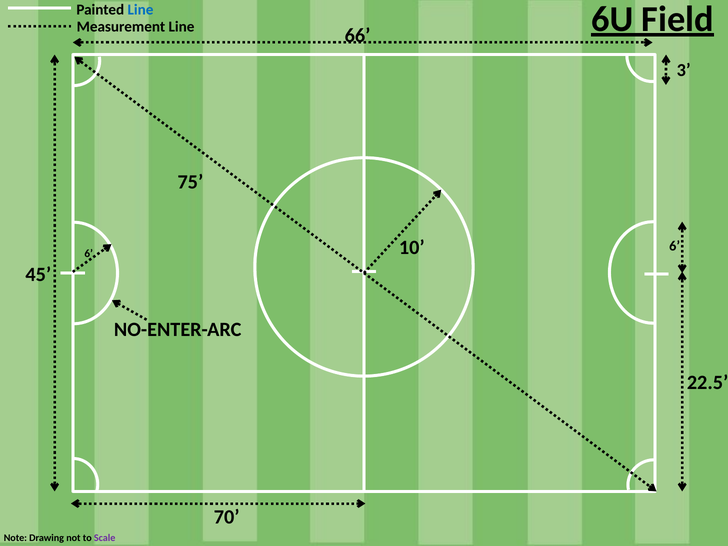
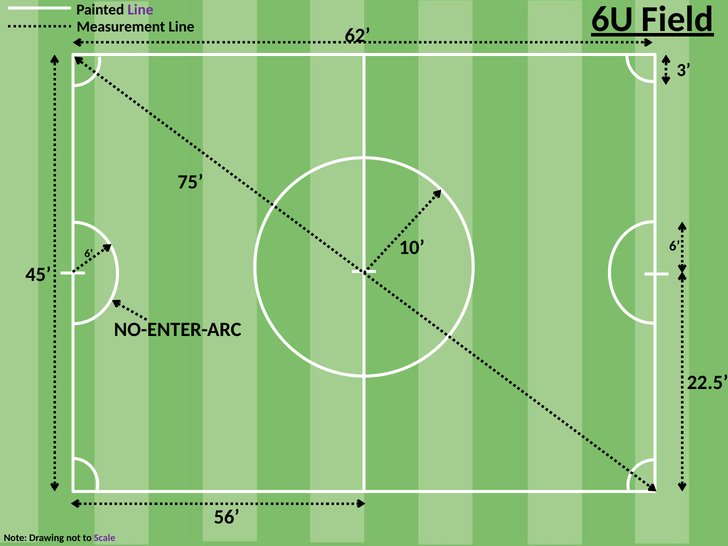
Line at (140, 10) colour: blue -> purple
66: 66 -> 62
70: 70 -> 56
